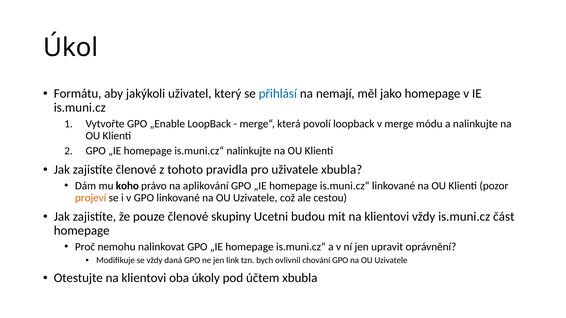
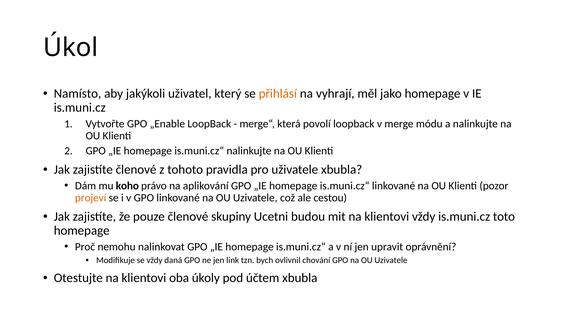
Formátu: Formátu -> Namísto
přihlásí colour: blue -> orange
nemají: nemají -> vyhrají
část: část -> toto
